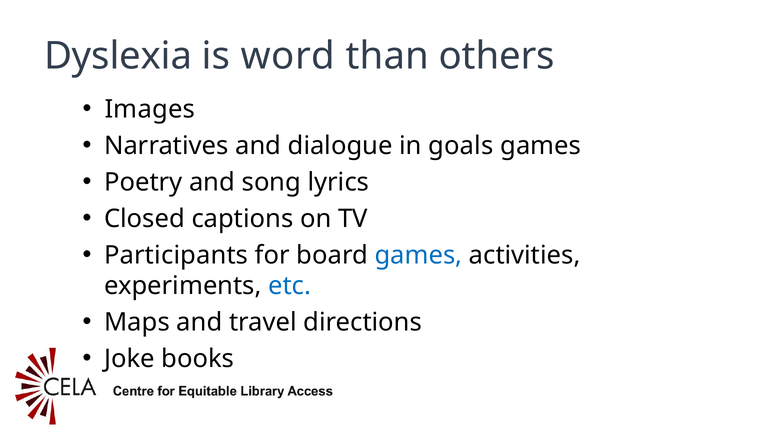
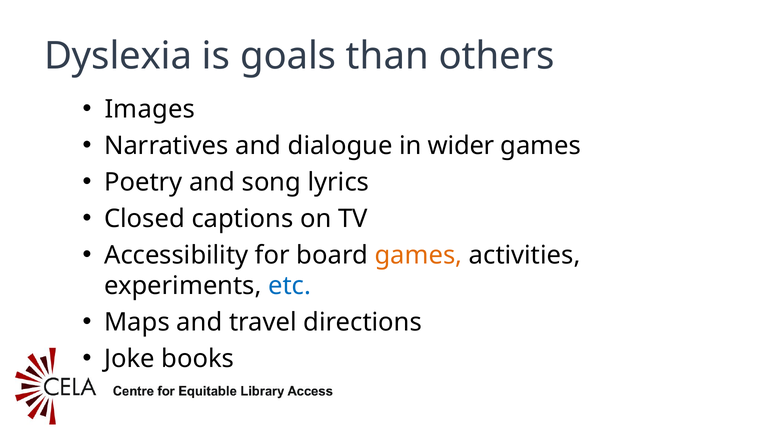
word: word -> goals
goals: goals -> wider
Participants: Participants -> Accessibility
games at (418, 255) colour: blue -> orange
